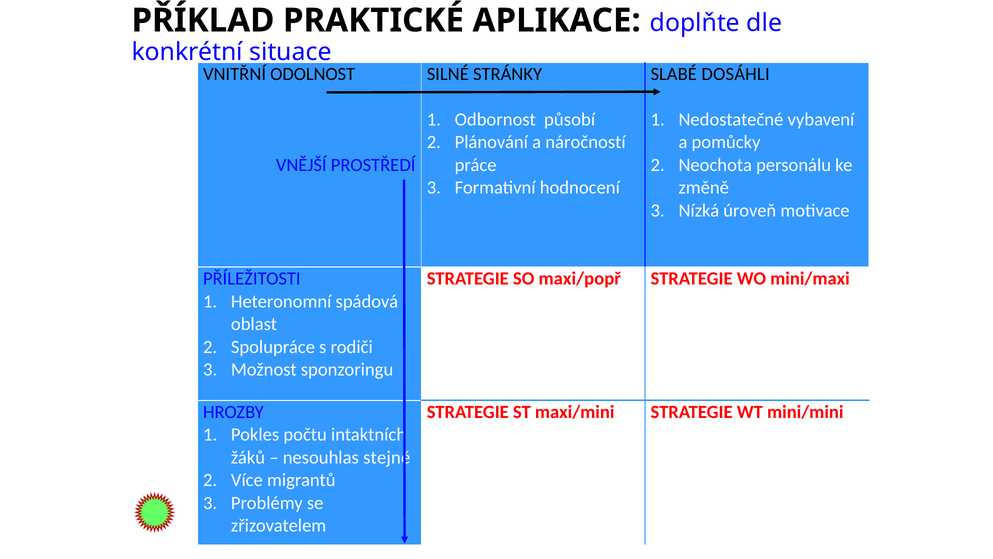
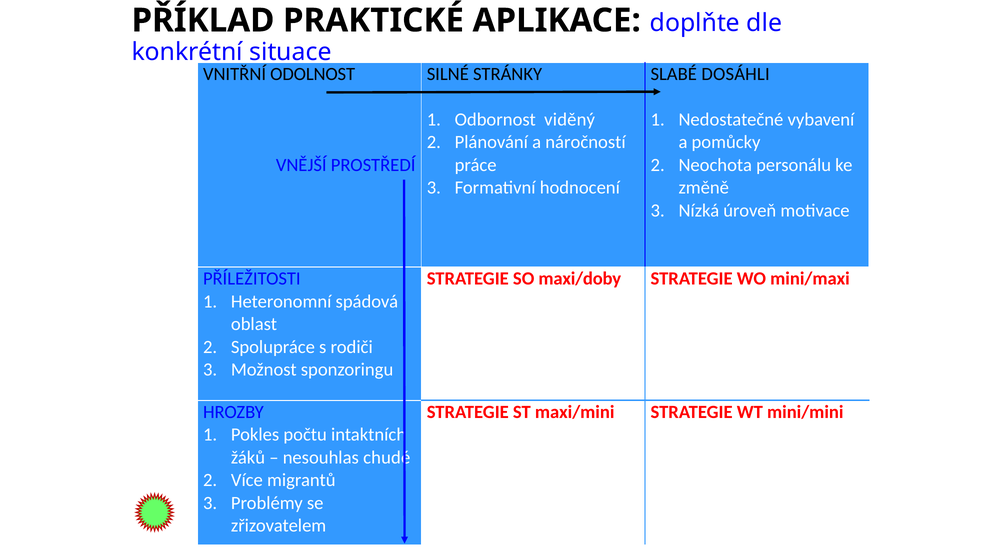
působí: působí -> viděný
maxi/popř: maxi/popř -> maxi/doby
stejně: stejně -> chudé
